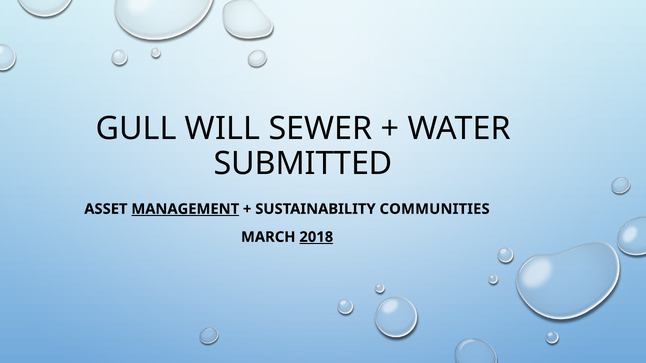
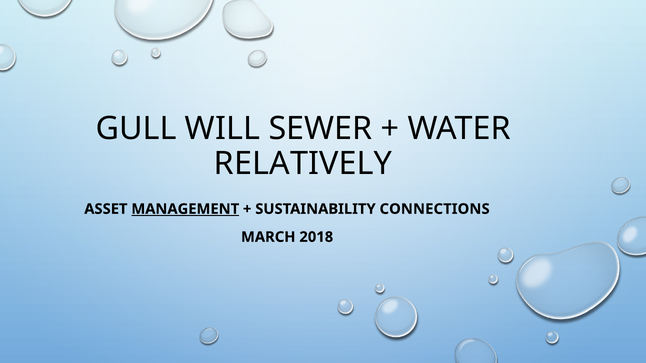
SUBMITTED: SUBMITTED -> RELATIVELY
COMMUNITIES: COMMUNITIES -> CONNECTIONS
2018 underline: present -> none
